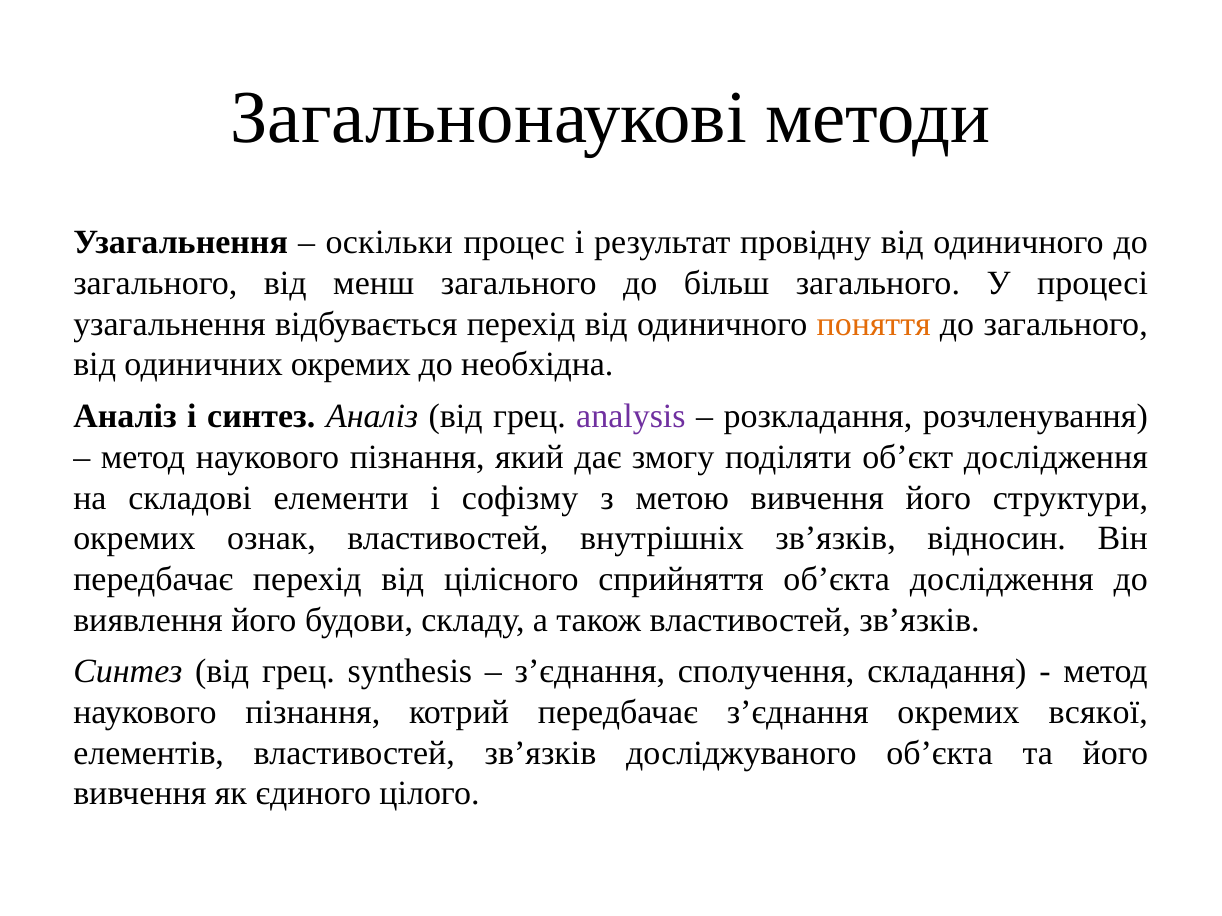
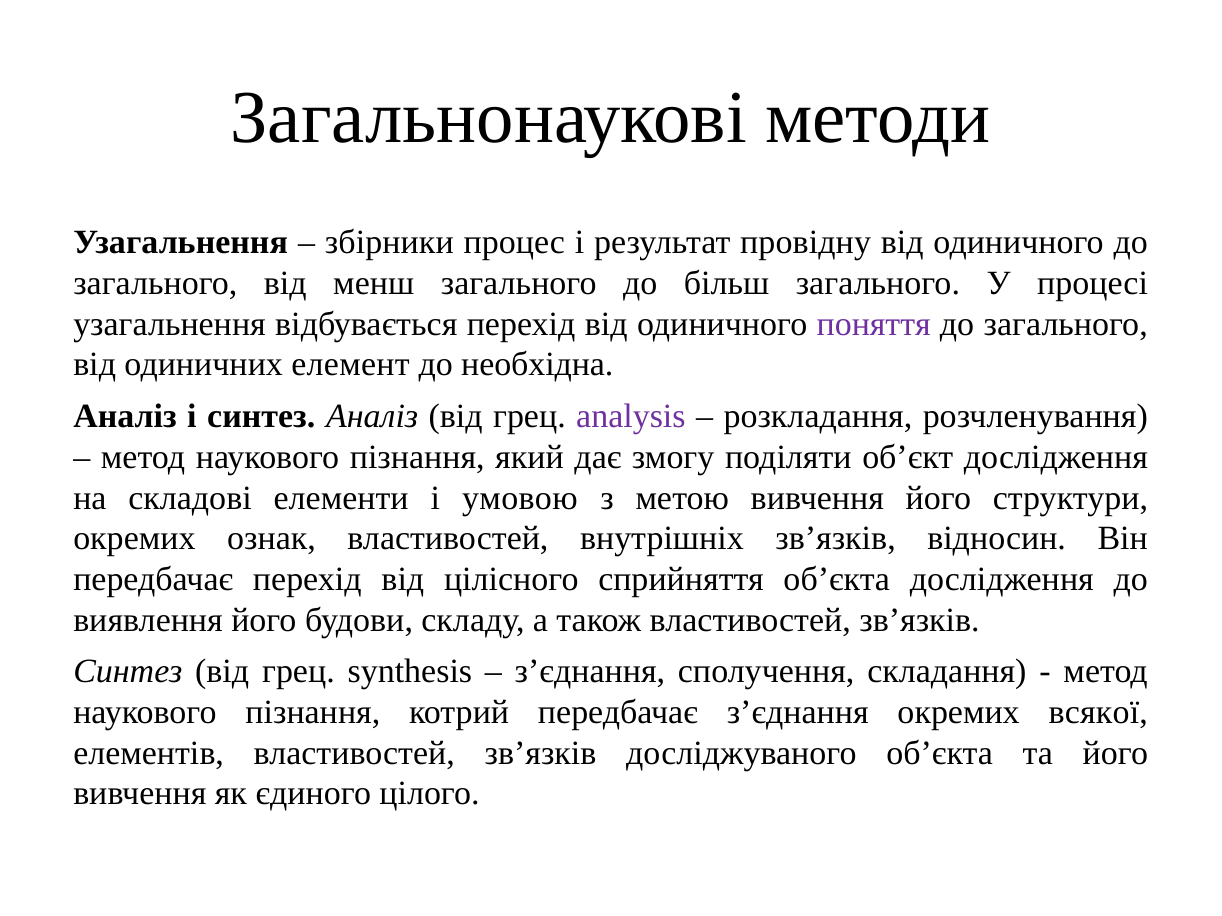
оскільки: оскільки -> збірники
поняття colour: orange -> purple
одиничних окремих: окремих -> елемент
софізму: софізму -> умовою
